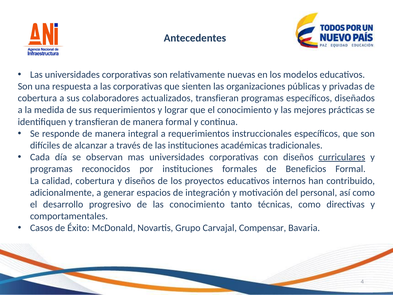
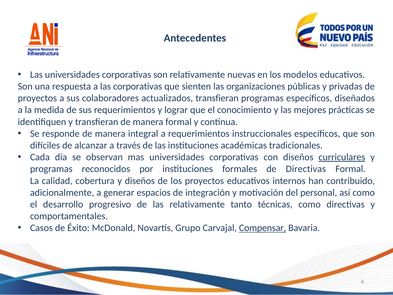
cobertura at (37, 98): cobertura -> proyectos
de Beneficios: Beneficios -> Directivas
las conocimiento: conocimiento -> relativamente
Compensar underline: none -> present
